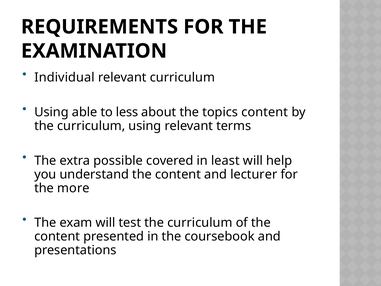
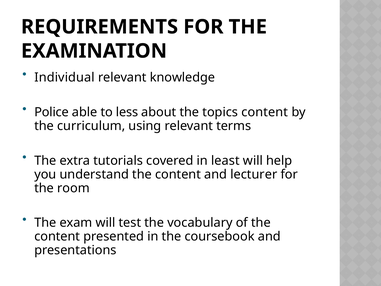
relevant curriculum: curriculum -> knowledge
Using at (51, 112): Using -> Police
possible: possible -> tutorials
more: more -> room
test the curriculum: curriculum -> vocabulary
